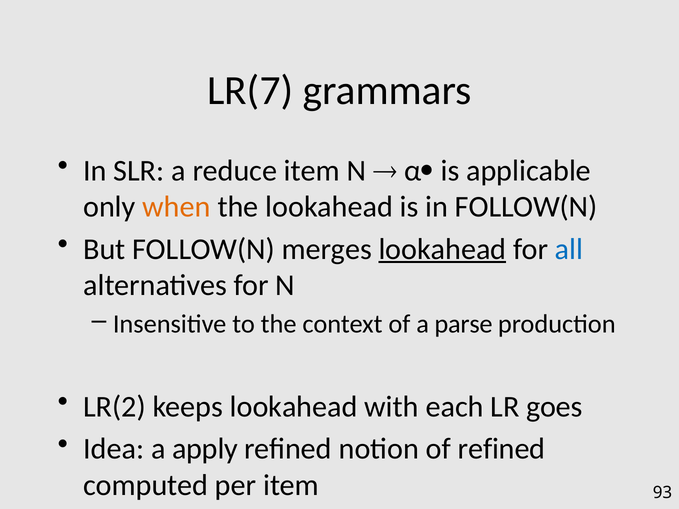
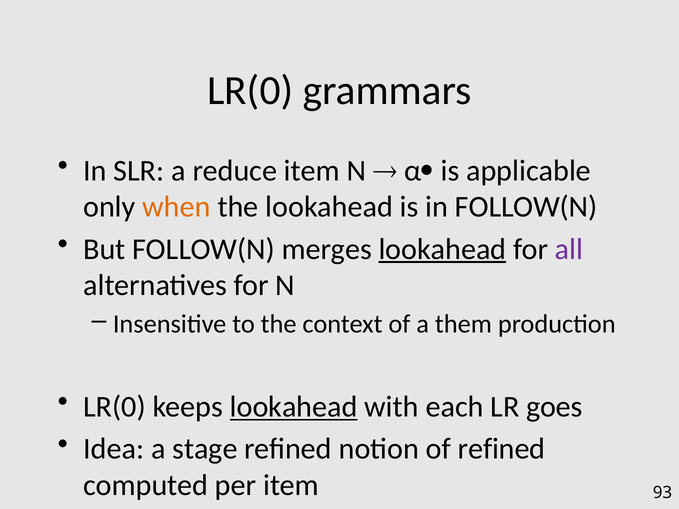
LR(7 at (250, 91): LR(7 -> LR(0
all colour: blue -> purple
parse: parse -> them
LR(2 at (115, 407): LR(2 -> LR(0
lookahead at (294, 407) underline: none -> present
apply: apply -> stage
